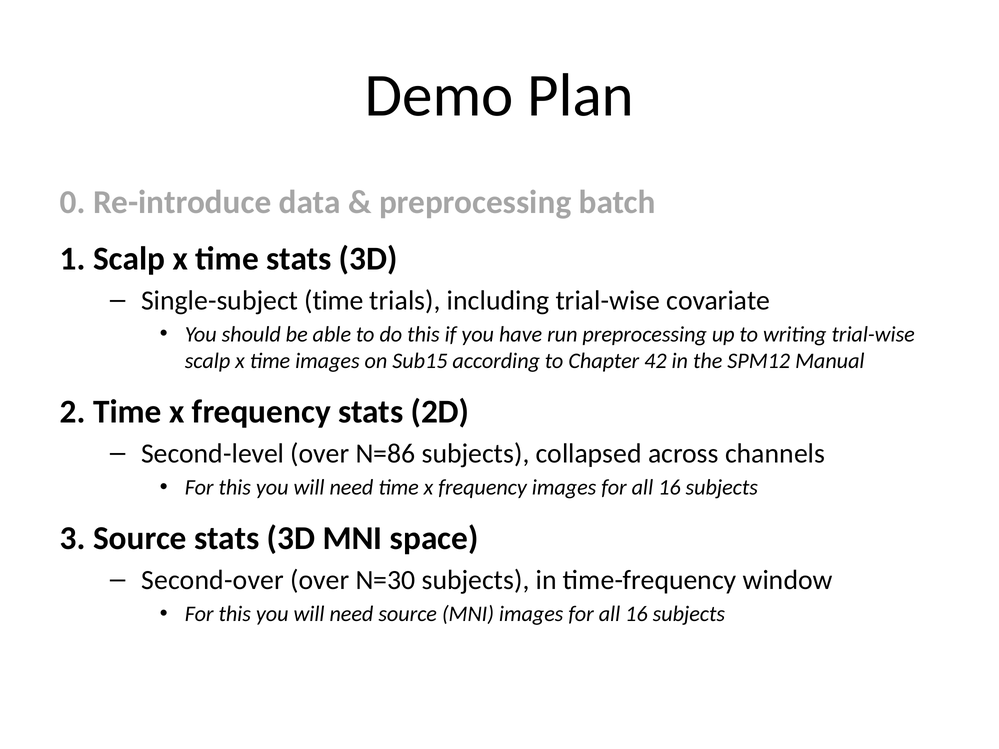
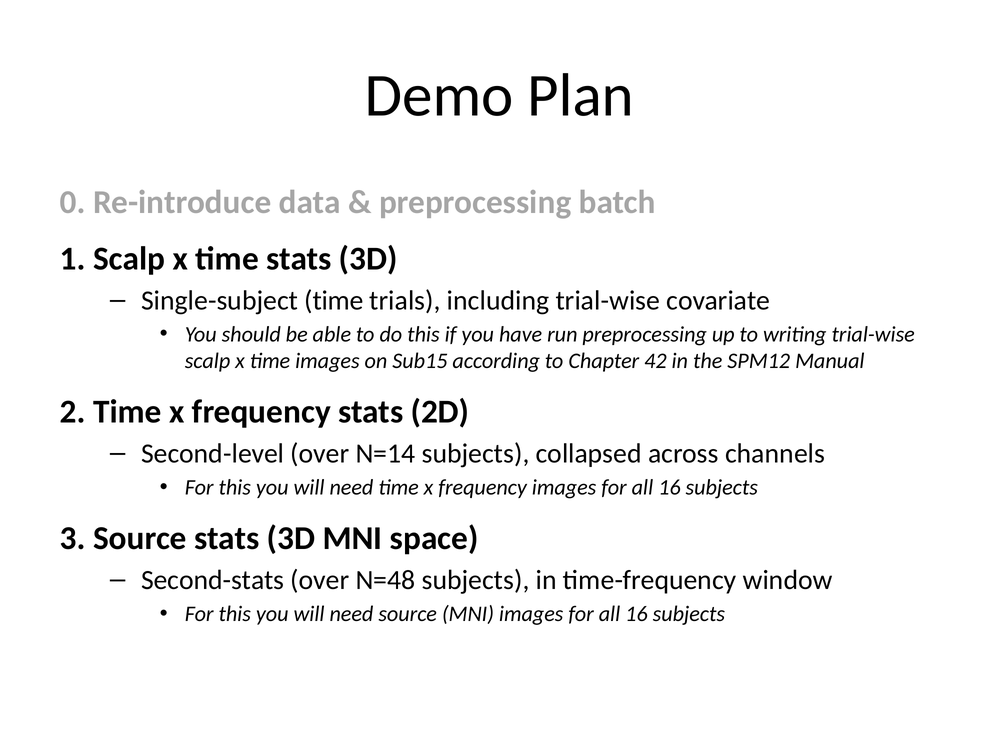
N=86: N=86 -> N=14
Second-over: Second-over -> Second-stats
N=30: N=30 -> N=48
